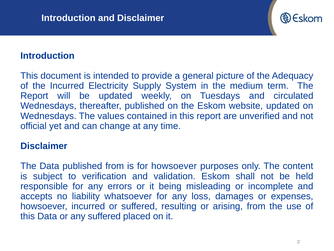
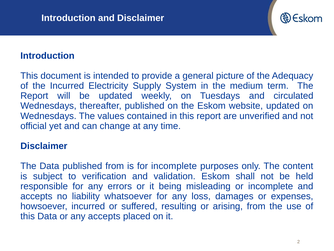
for howsoever: howsoever -> incomplete
any suffered: suffered -> accepts
